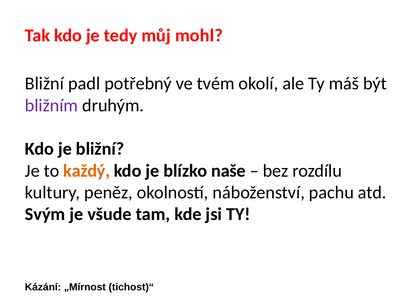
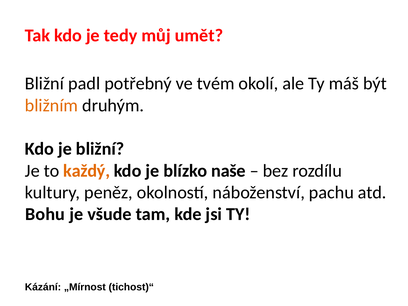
mohl: mohl -> umět
bližním colour: purple -> orange
Svým: Svým -> Bohu
